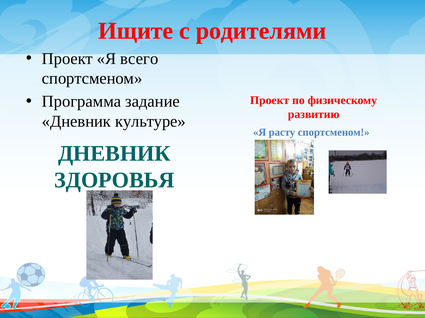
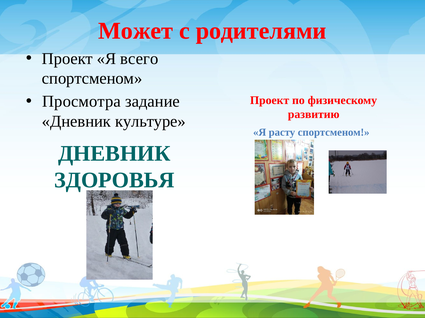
Ищите: Ищите -> Может
Программа: Программа -> Просмотра
